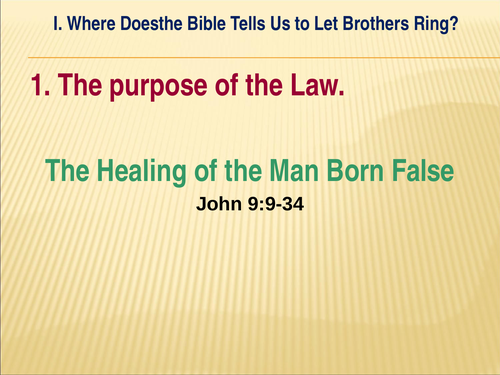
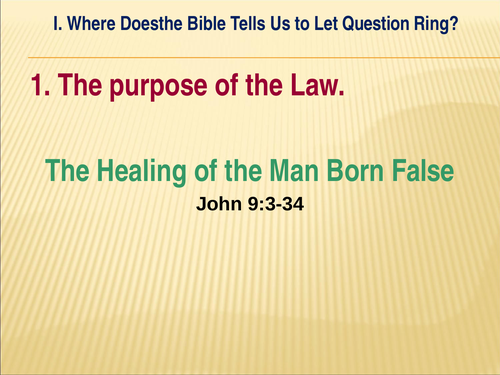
Brothers: Brothers -> Question
9:9-34: 9:9-34 -> 9:3-34
